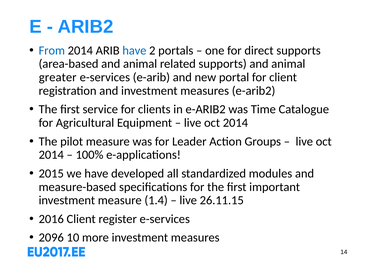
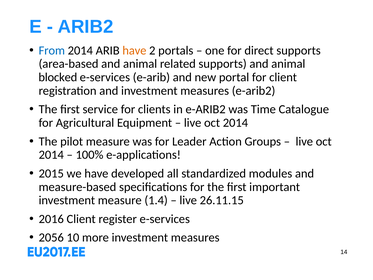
have at (134, 50) colour: blue -> orange
greater: greater -> blocked
2096: 2096 -> 2056
